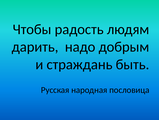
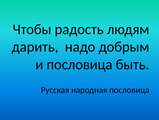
и страждань: страждань -> пословица
